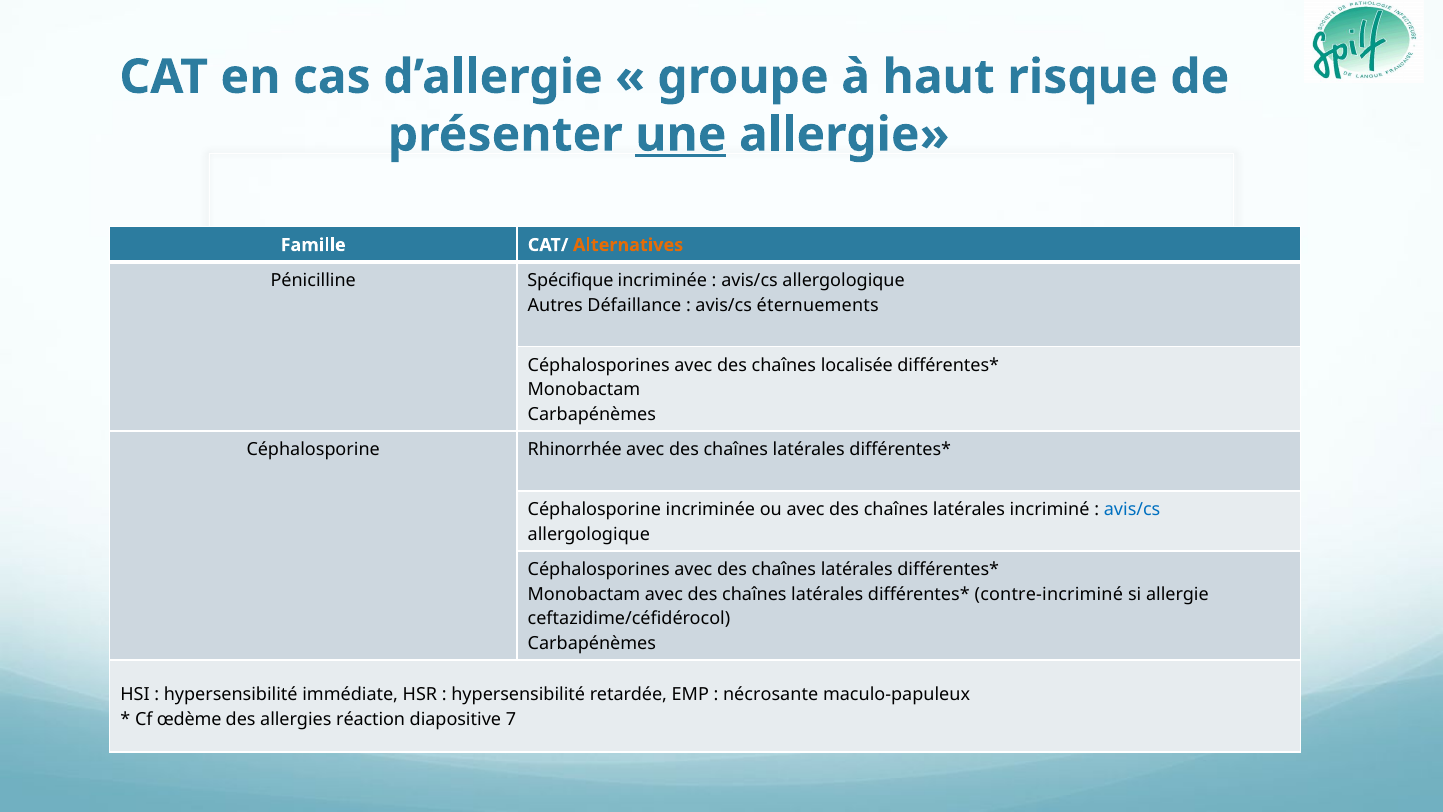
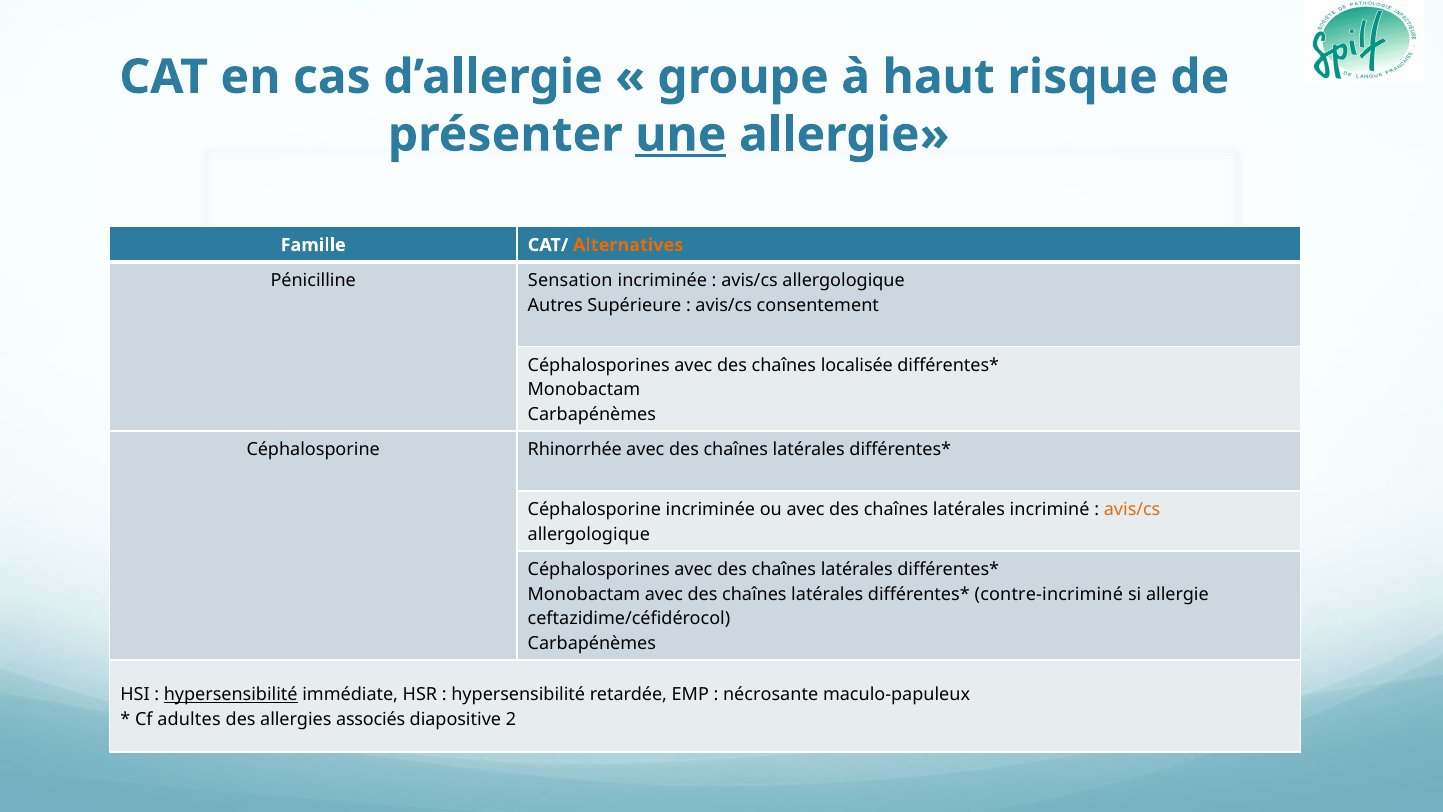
Spécifique: Spécifique -> Sensation
Défaillance: Défaillance -> Supérieure
éternuements: éternuements -> consentement
avis/cs at (1132, 509) colour: blue -> orange
hypersensibilité at (231, 694) underline: none -> present
œdème: œdème -> adultes
réaction: réaction -> associés
7: 7 -> 2
